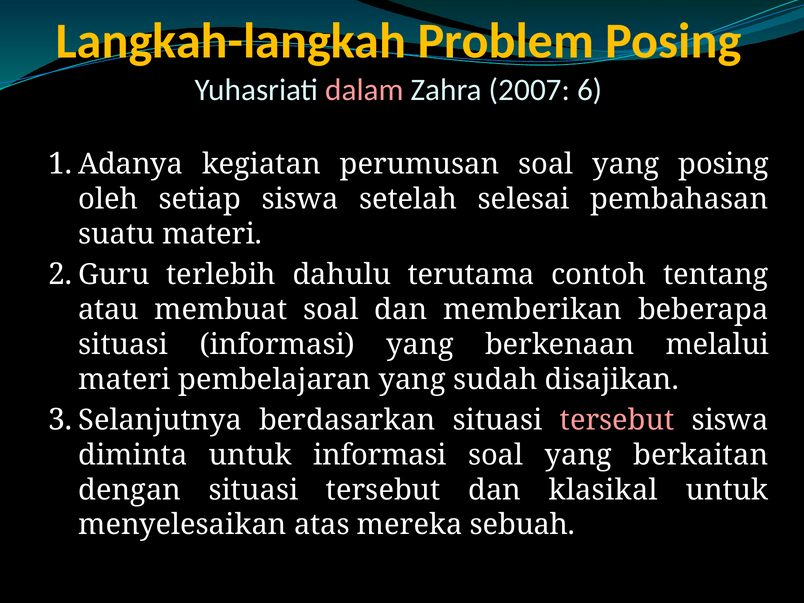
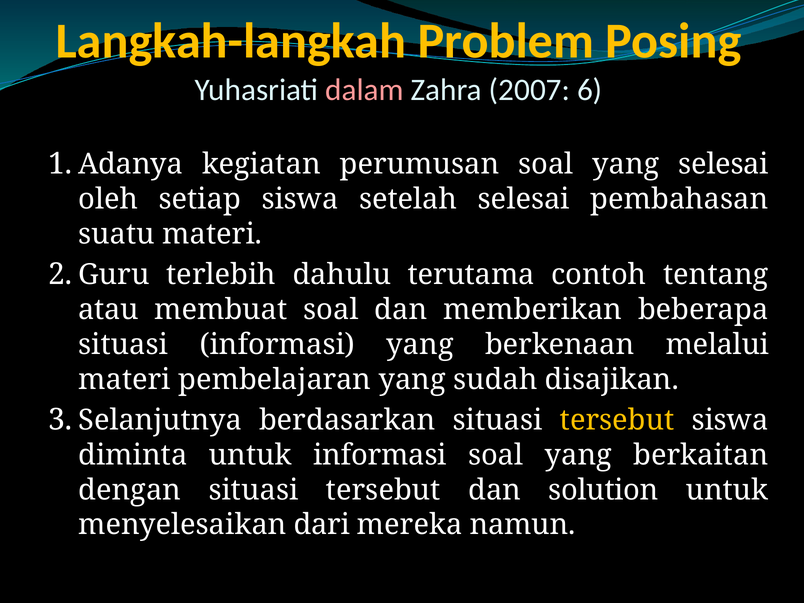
yang posing: posing -> selesai
tersebut at (617, 420) colour: pink -> yellow
klasikal: klasikal -> solution
atas: atas -> dari
sebuah: sebuah -> namun
